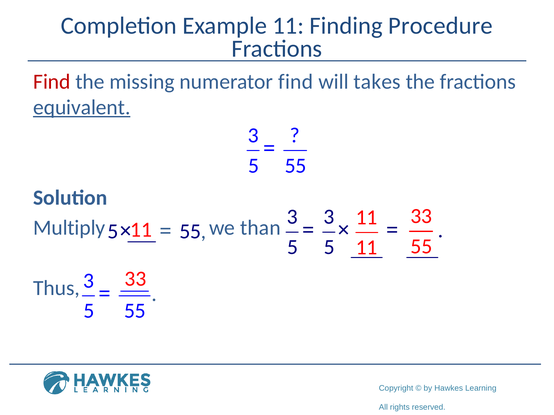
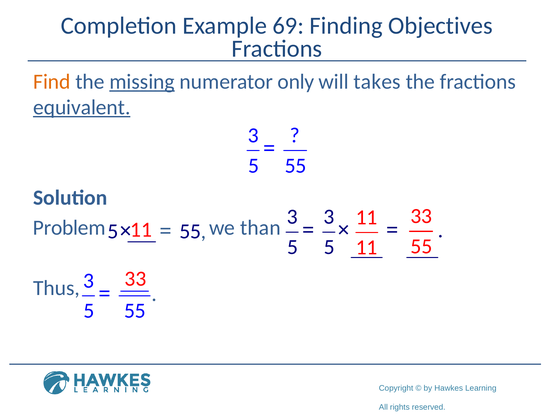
Example 11: 11 -> 69
Procedure: Procedure -> Objectives
Find at (52, 82) colour: red -> orange
missing underline: none -> present
numerator find: find -> only
Multiply: Multiply -> Problem
